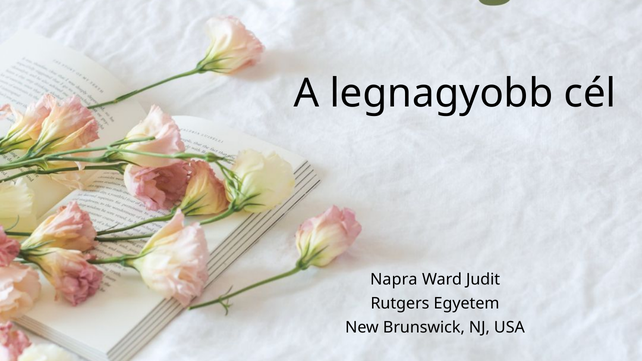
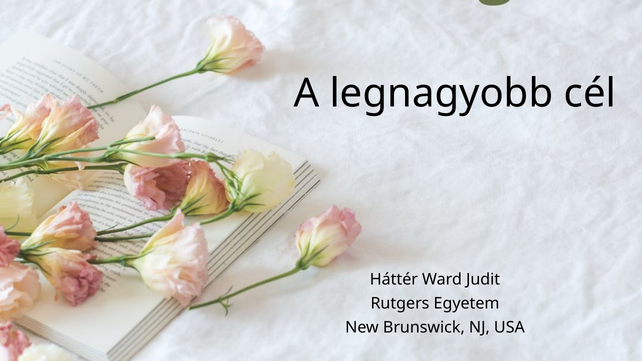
Napra: Napra -> Háttér
